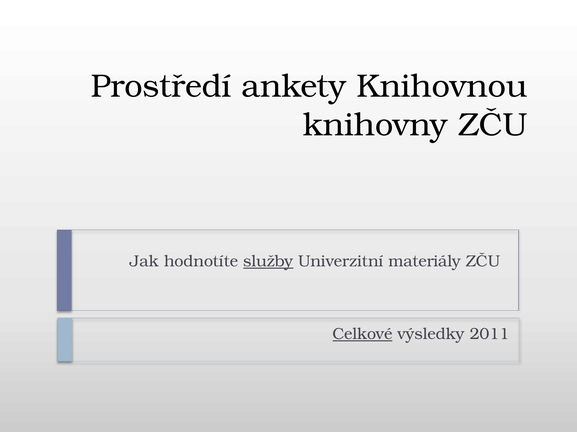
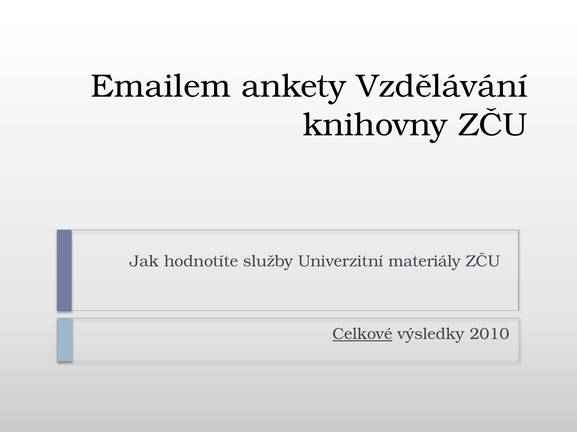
Prostředí: Prostředí -> Emailem
Knihovnou: Knihovnou -> Vzdělávání
služby underline: present -> none
2011: 2011 -> 2010
